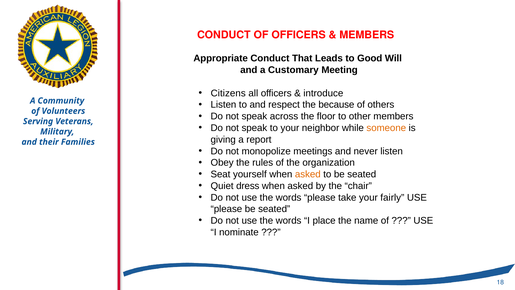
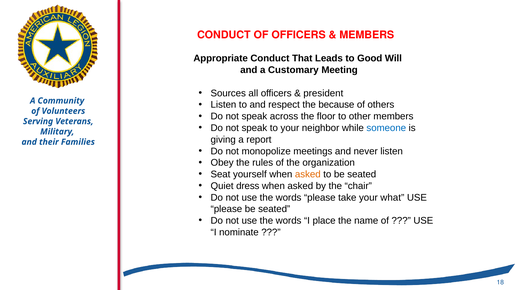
Citizens: Citizens -> Sources
introduce: introduce -> president
someone colour: orange -> blue
fairly: fairly -> what
